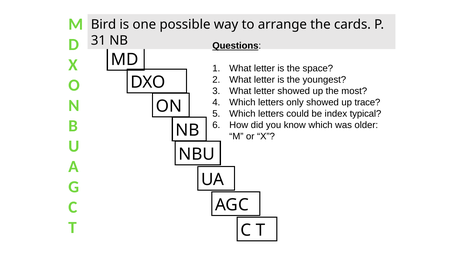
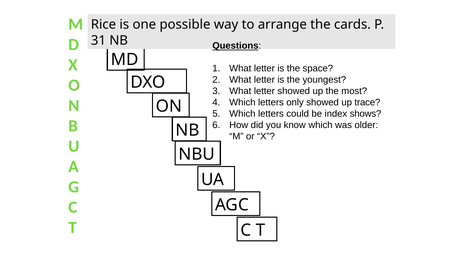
Bird: Bird -> Rice
typical: typical -> shows
